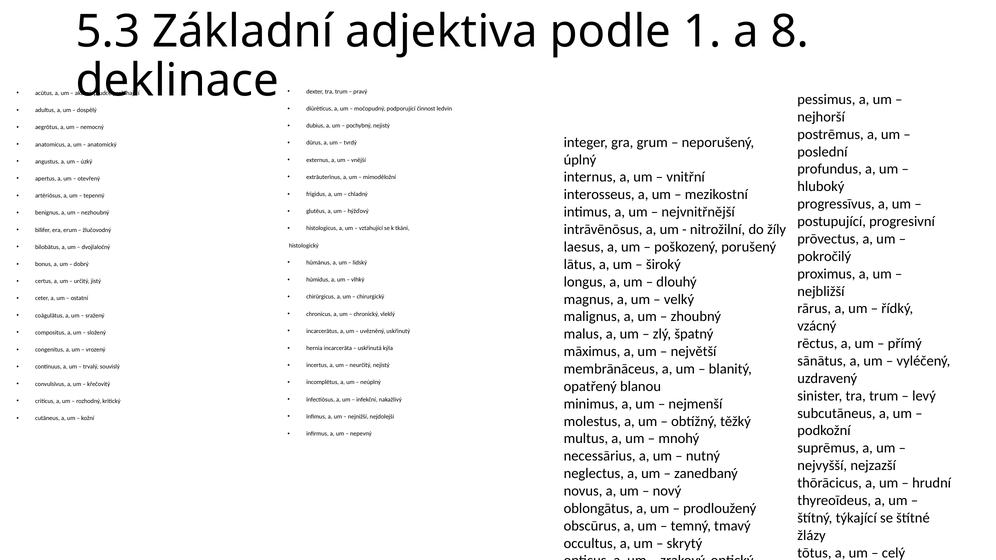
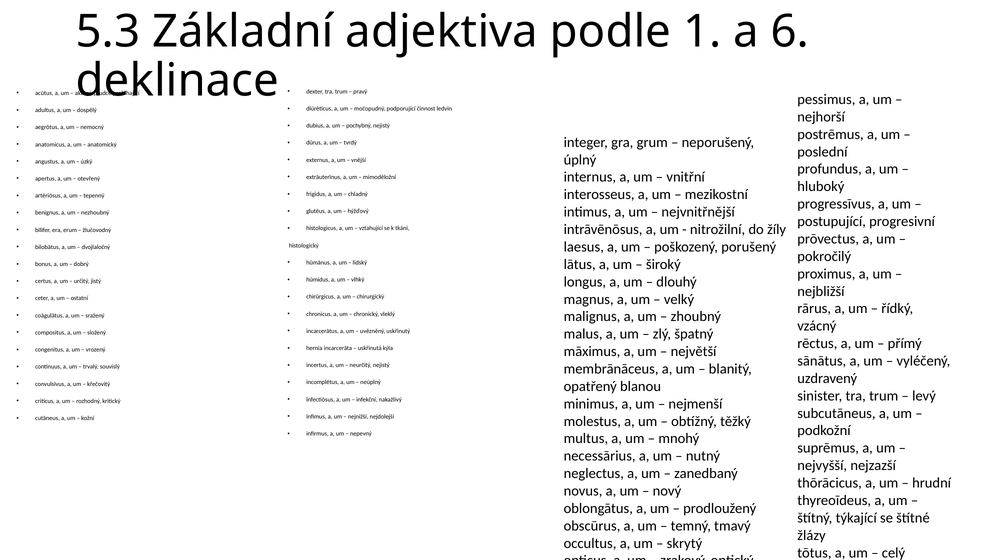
8: 8 -> 6
